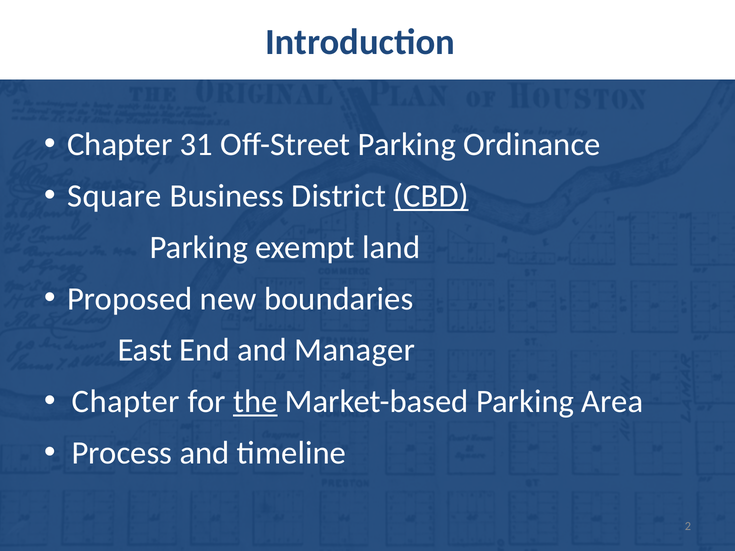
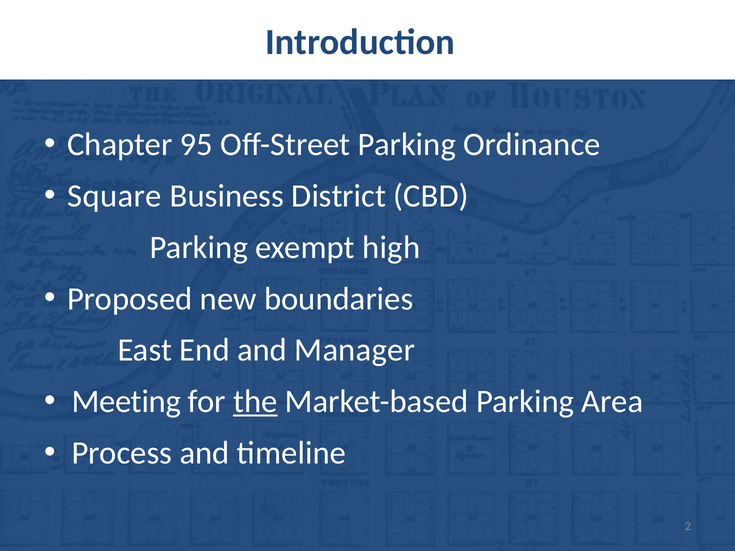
31: 31 -> 95
CBD underline: present -> none
land: land -> high
Chapter at (126, 402): Chapter -> Meeting
